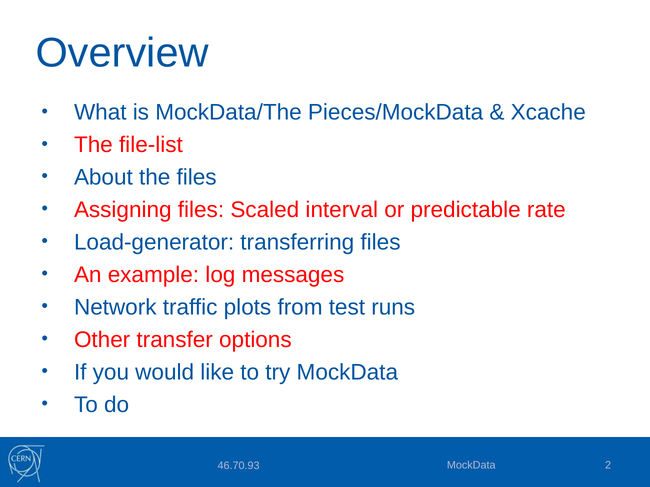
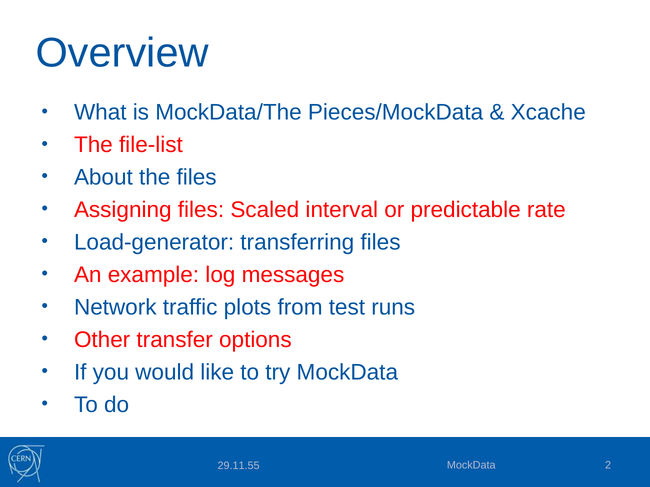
46.70.93: 46.70.93 -> 29.11.55
